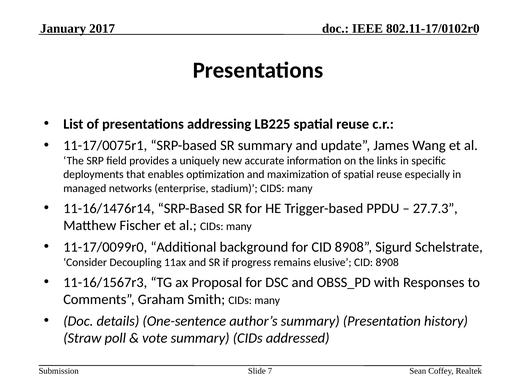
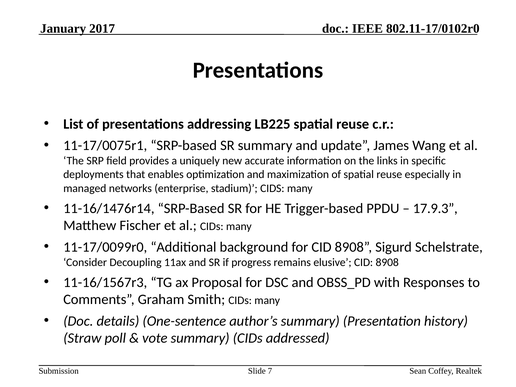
27.7.3: 27.7.3 -> 17.9.3
